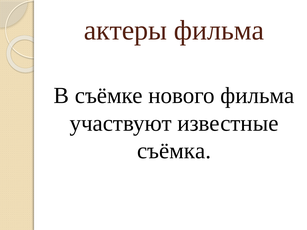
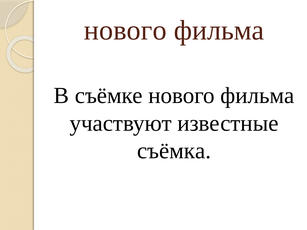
актеры at (125, 30): актеры -> нового
